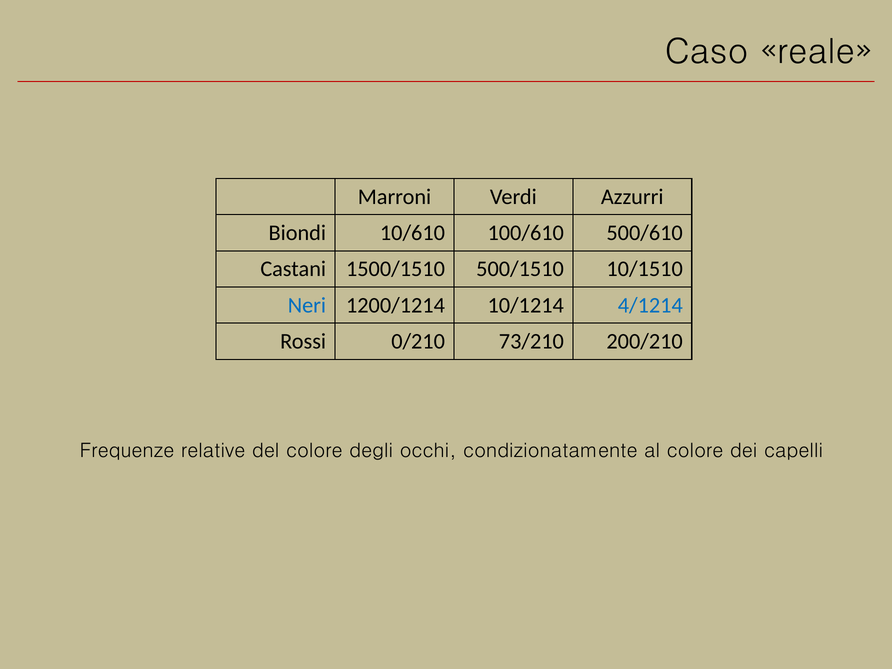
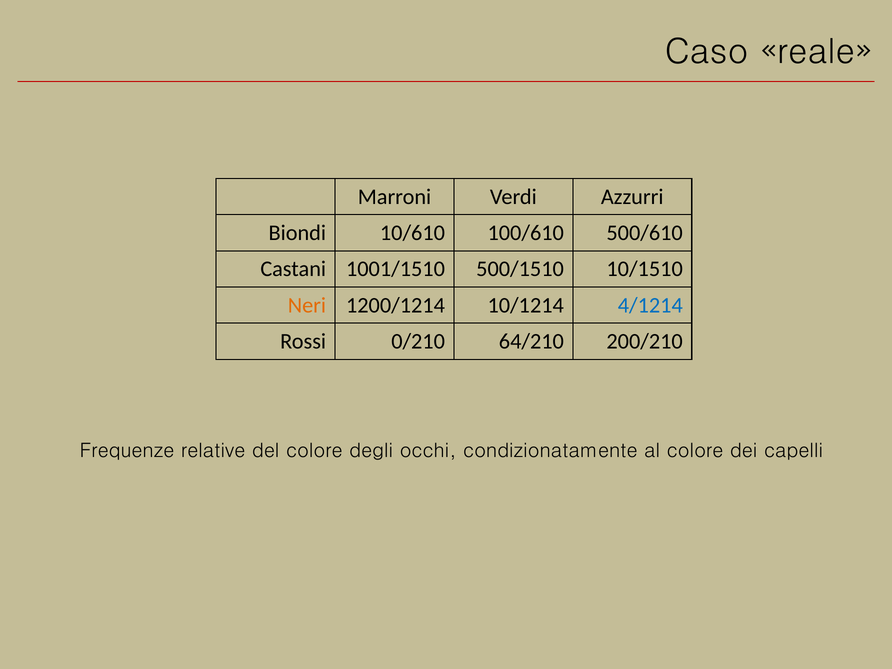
1500/1510: 1500/1510 -> 1001/1510
Neri colour: blue -> orange
73/210: 73/210 -> 64/210
